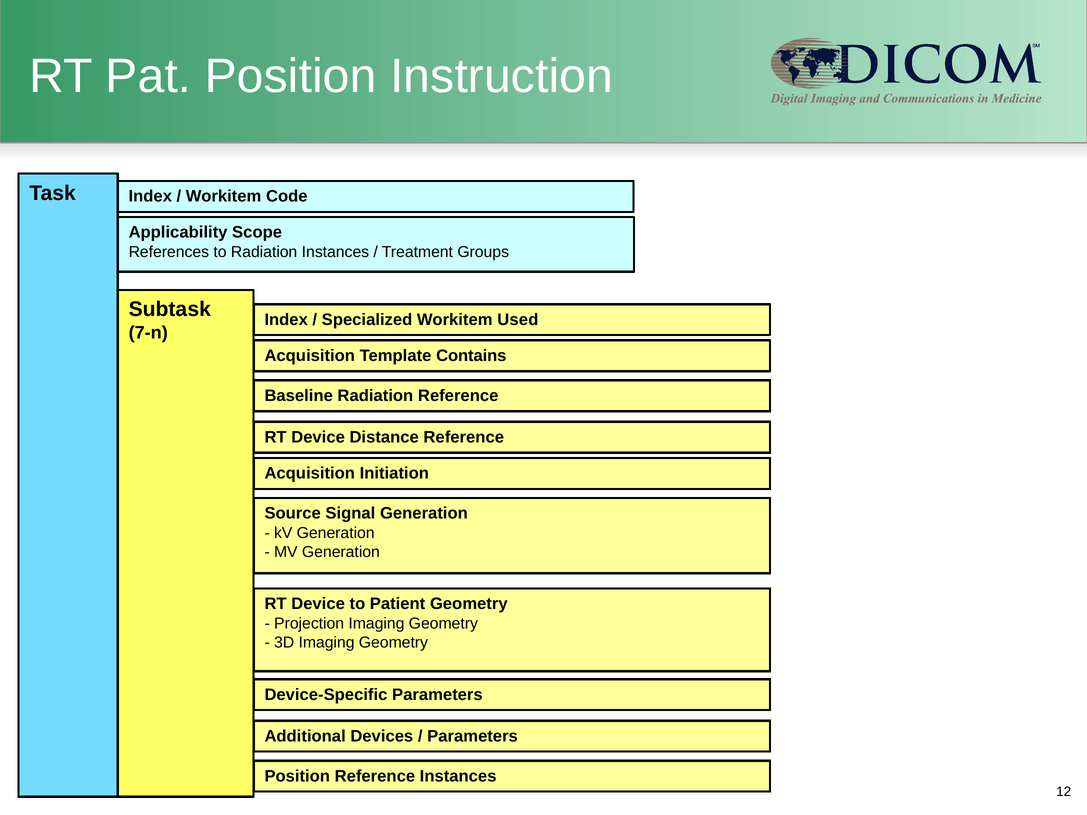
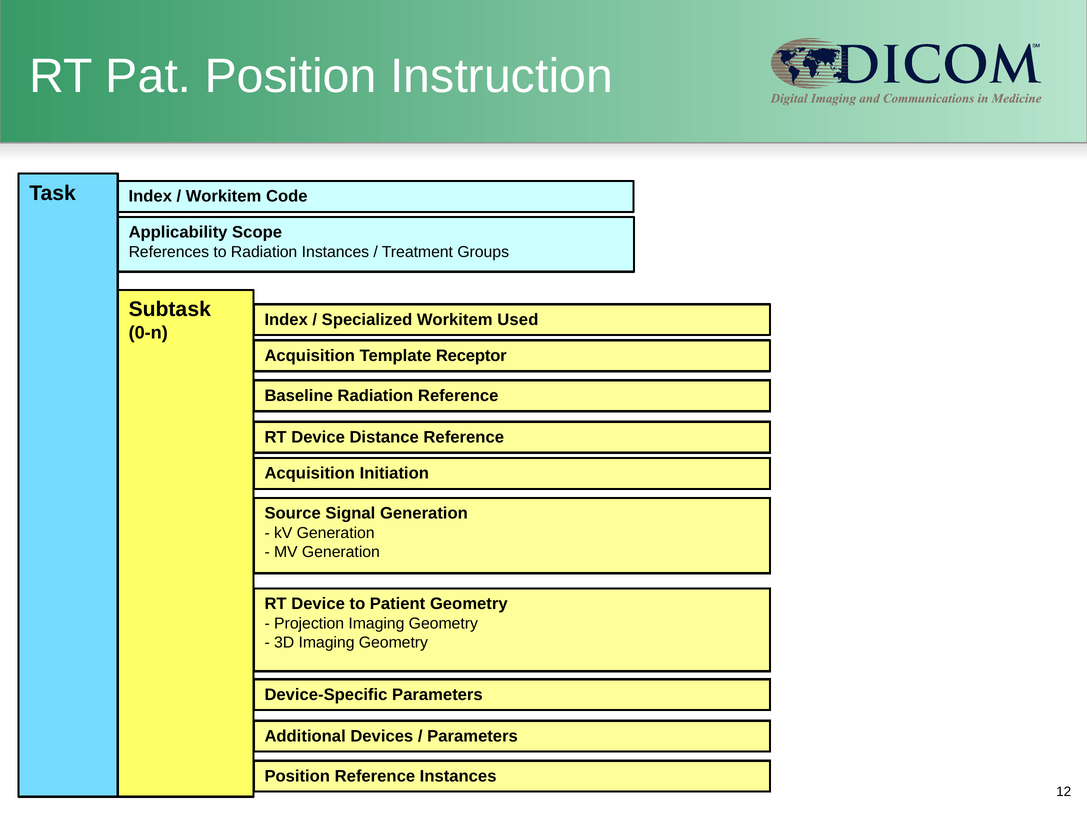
7-n: 7-n -> 0-n
Contains: Contains -> Receptor
